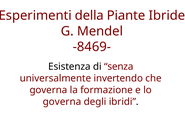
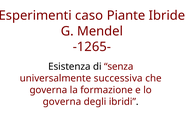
della: della -> caso
-8469-: -8469- -> -1265-
invertendo: invertendo -> successiva
